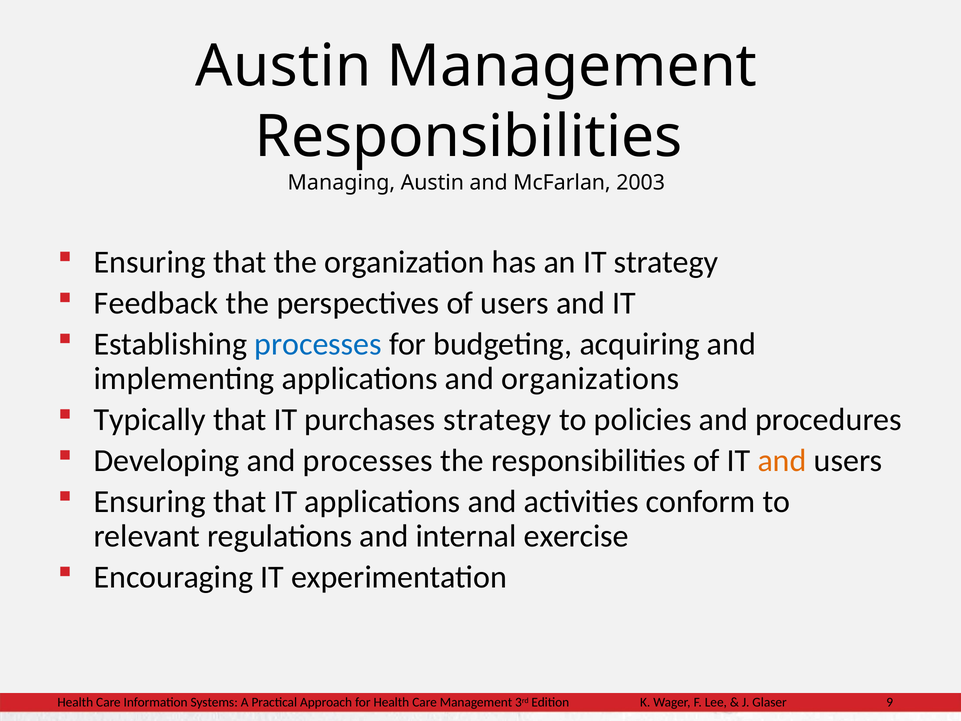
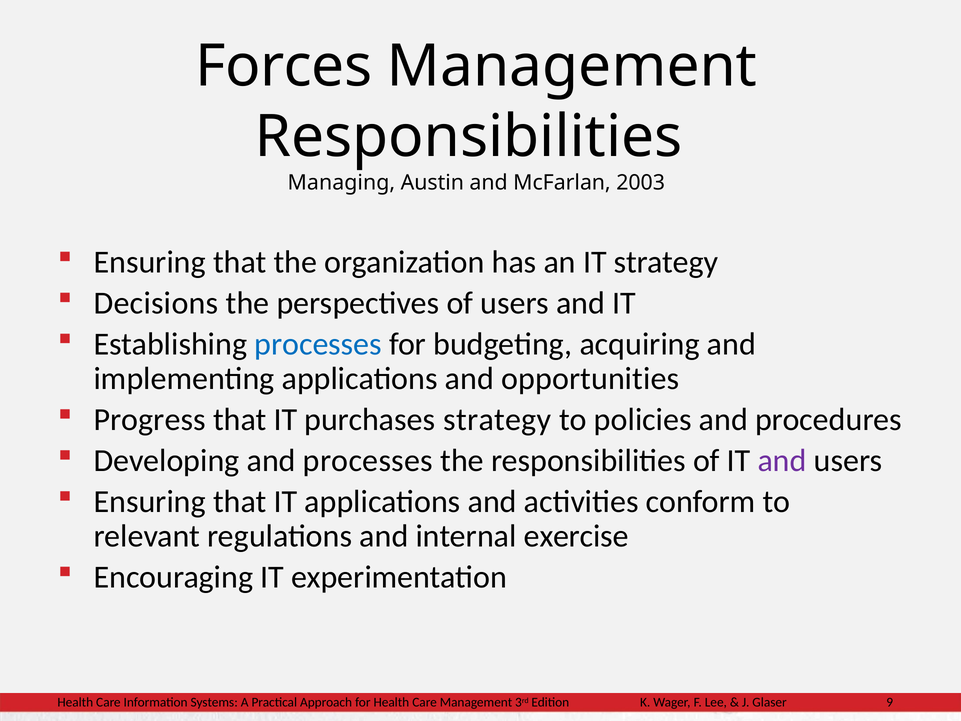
Austin at (283, 67): Austin -> Forces
Feedback: Feedback -> Decisions
organizations: organizations -> opportunities
Typically: Typically -> Progress
and at (782, 461) colour: orange -> purple
